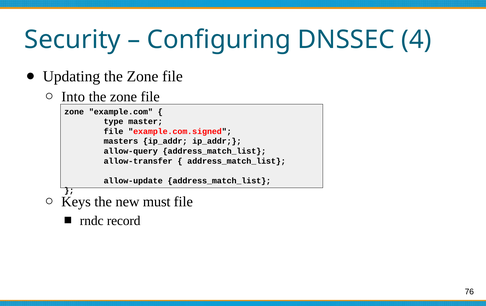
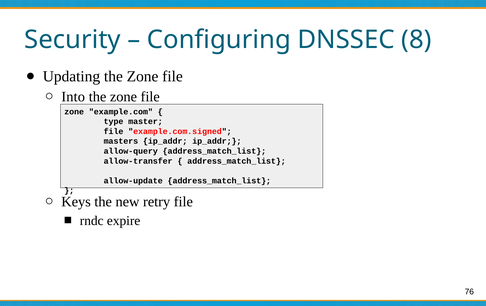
4: 4 -> 8
must: must -> retry
record: record -> expire
